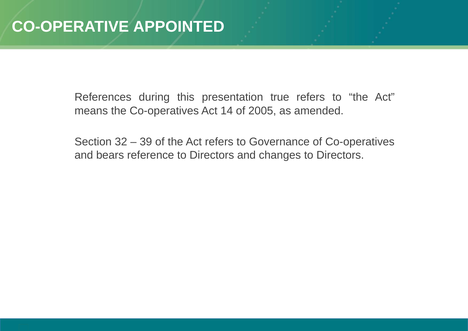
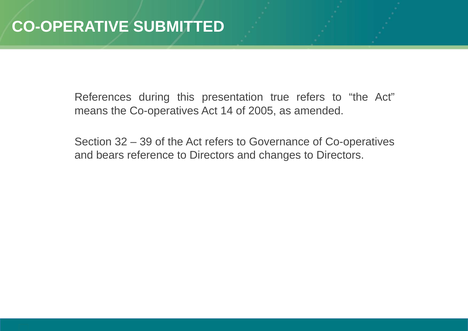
APPOINTED: APPOINTED -> SUBMITTED
